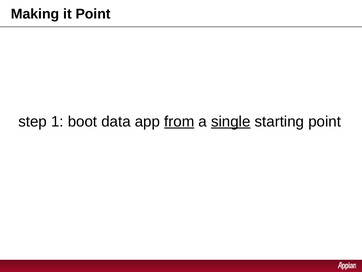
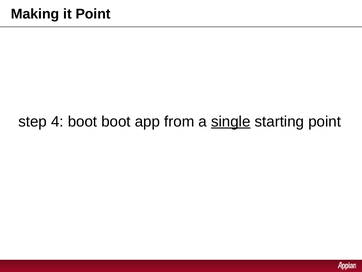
1: 1 -> 4
boot data: data -> boot
from underline: present -> none
